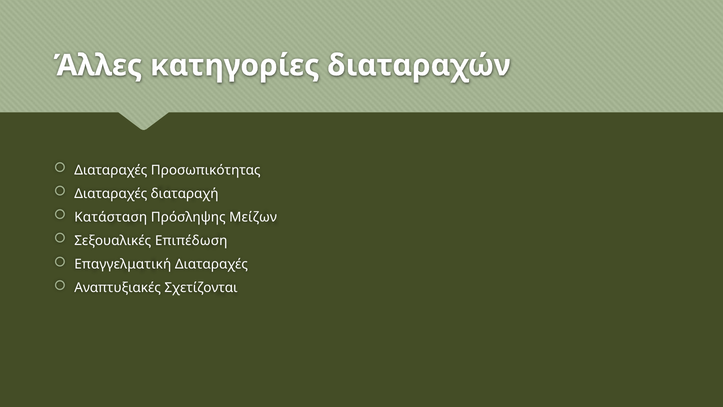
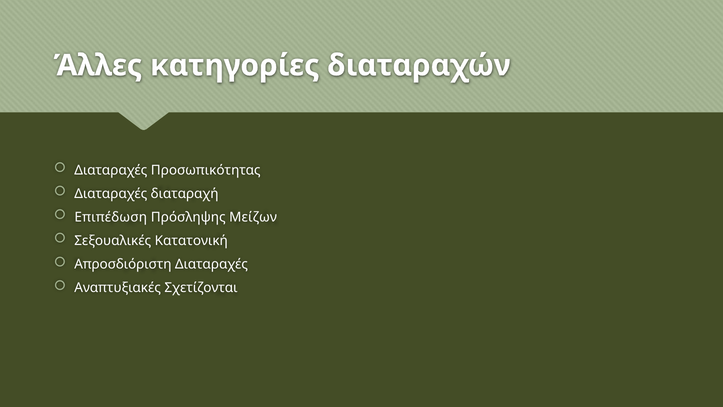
Κατάσταση: Κατάσταση -> Επιπέδωση
Επιπέδωση: Επιπέδωση -> Κατατονική
Επαγγελματική: Επαγγελματική -> Απροσδιόριστη
